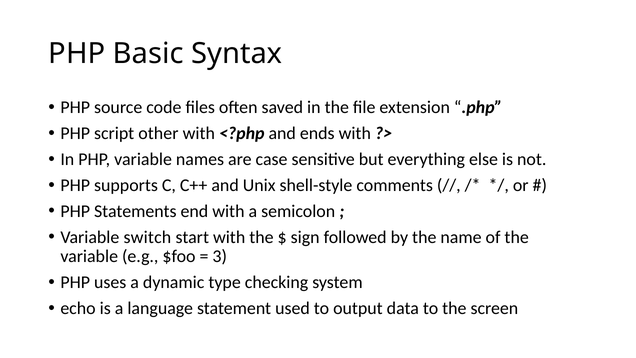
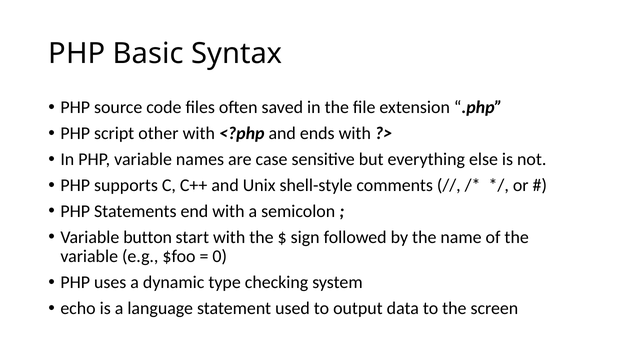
switch: switch -> button
3: 3 -> 0
